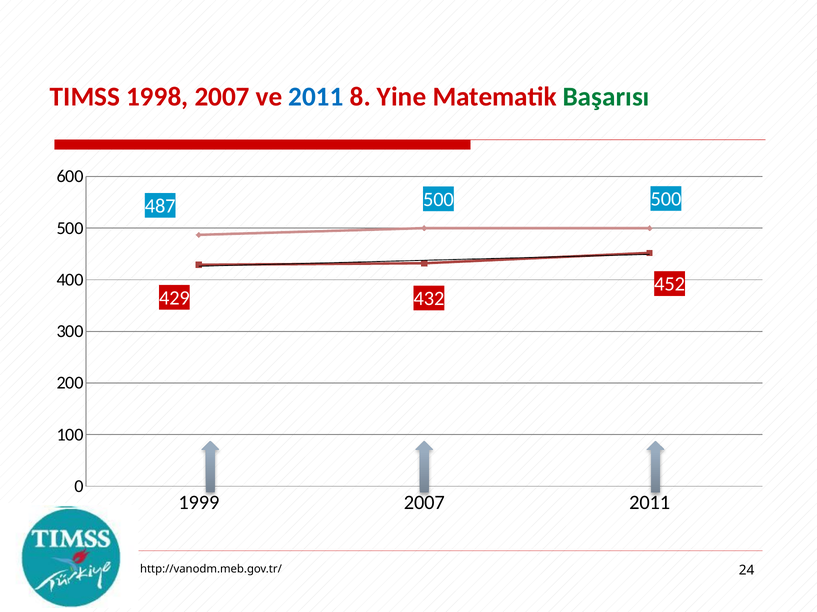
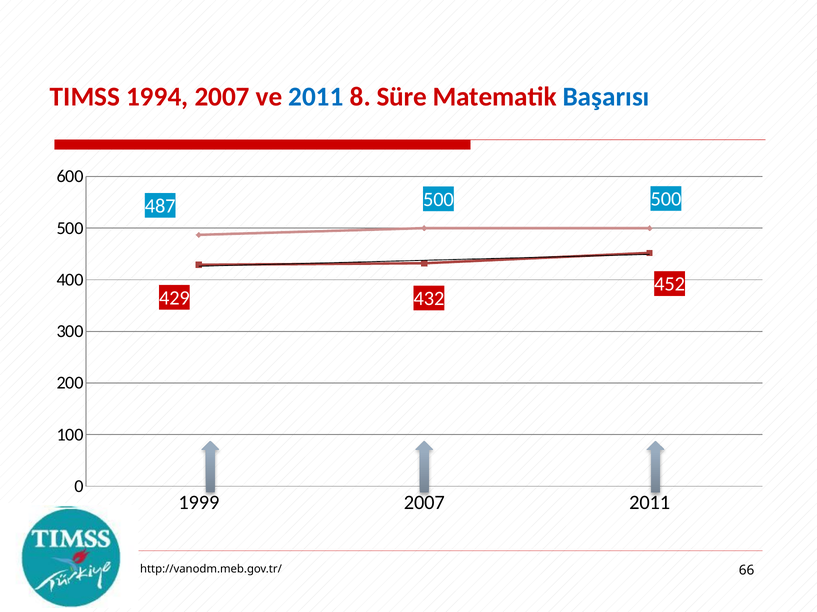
1998: 1998 -> 1994
Yine: Yine -> Süre
Başarısı colour: green -> blue
24: 24 -> 66
